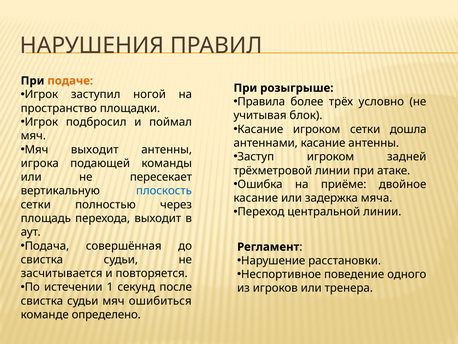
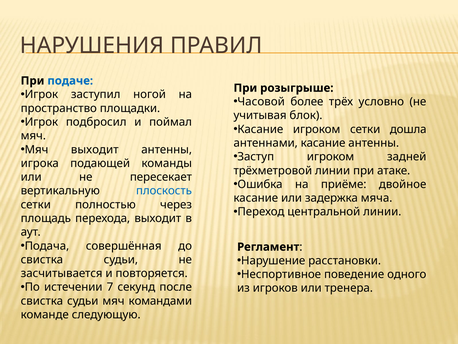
подаче colour: orange -> blue
Правила: Правила -> Часовой
1: 1 -> 7
ошибиться: ошибиться -> командами
определено: определено -> следующую
